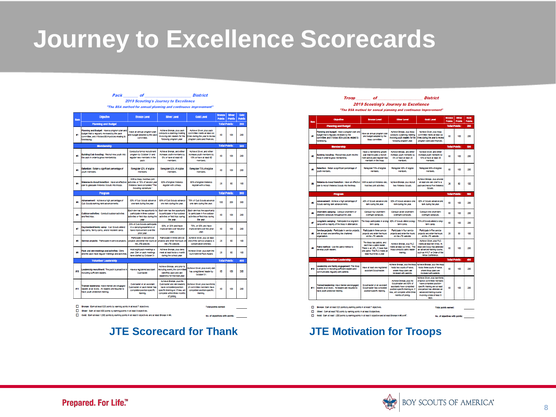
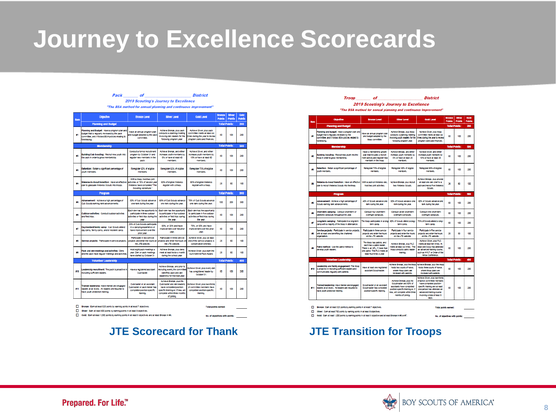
Motivation: Motivation -> Transition
